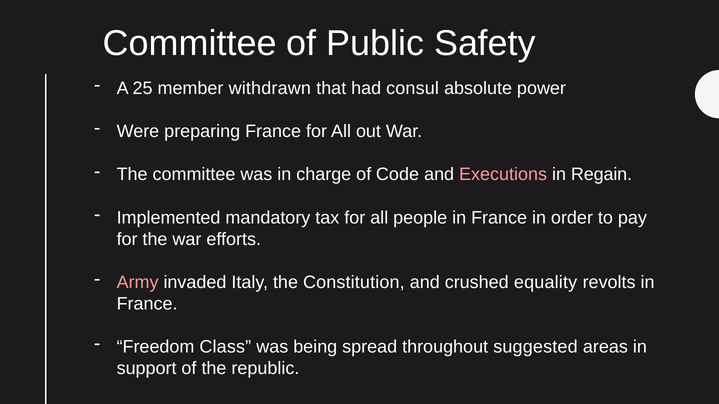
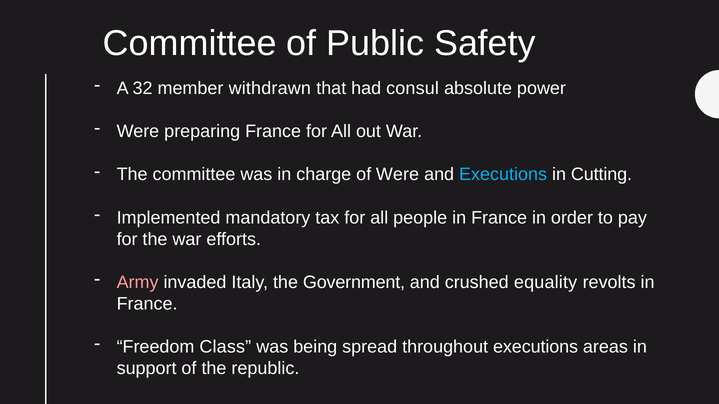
25: 25 -> 32
of Code: Code -> Were
Executions at (503, 175) colour: pink -> light blue
Regain: Regain -> Cutting
Constitution: Constitution -> Government
throughout suggested: suggested -> executions
